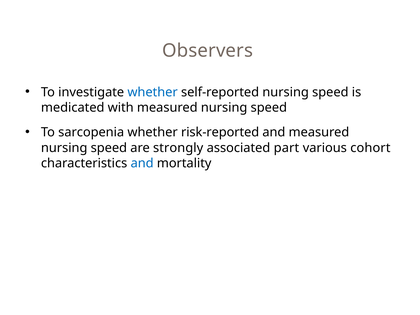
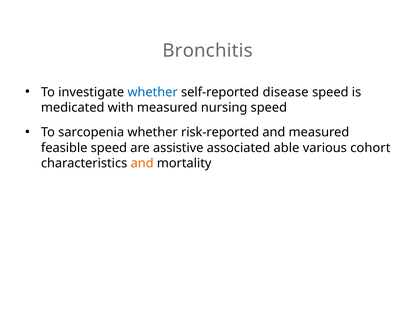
Observers: Observers -> Bronchitis
self-reported nursing: nursing -> disease
nursing at (64, 148): nursing -> feasible
strongly: strongly -> assistive
part: part -> able
and at (142, 163) colour: blue -> orange
